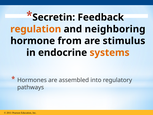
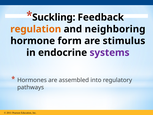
Secretin: Secretin -> Suckling
from: from -> form
systems colour: orange -> purple
